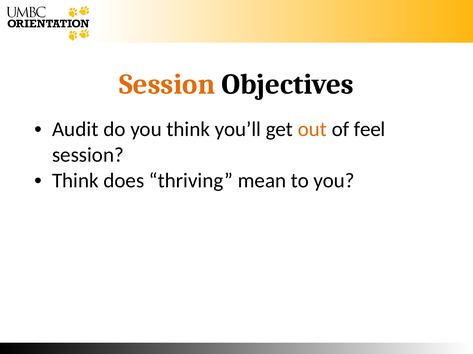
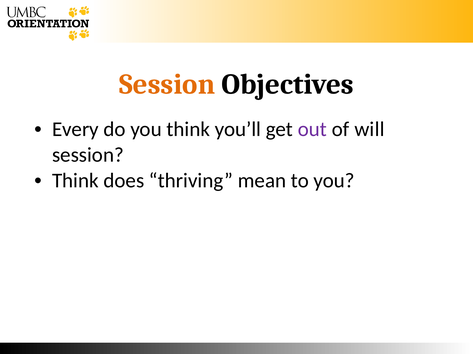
Audit: Audit -> Every
out colour: orange -> purple
feel: feel -> will
